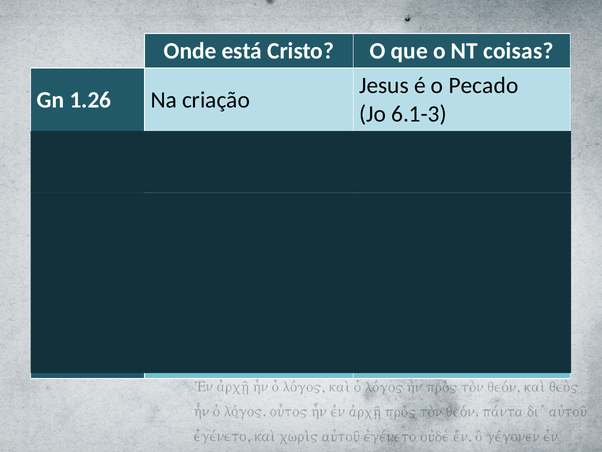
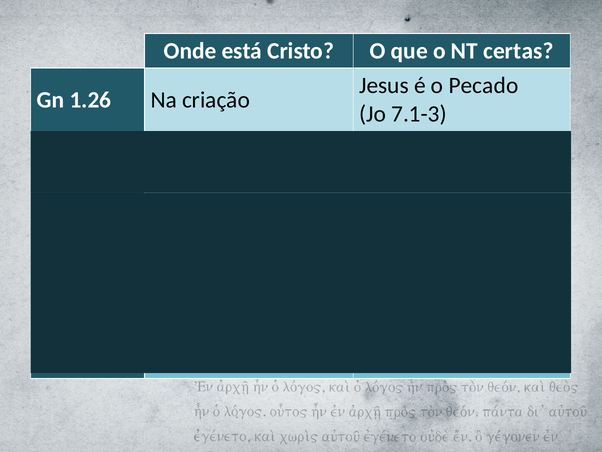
coisas: coisas -> certas
6.1-3: 6.1-3 -> 7.1-3
